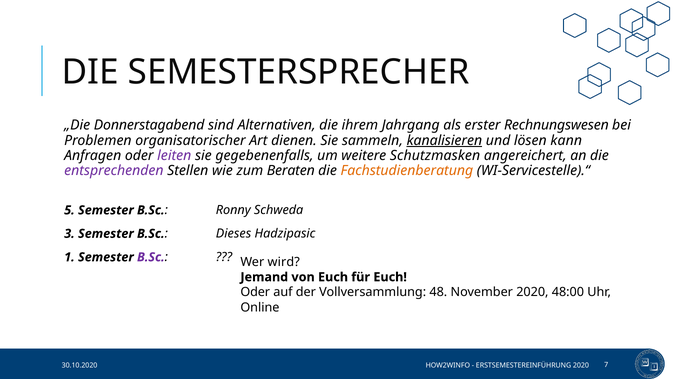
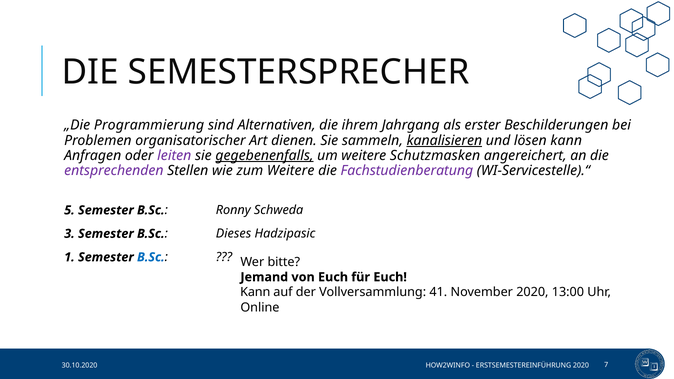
Donnerstagabend: Donnerstagabend -> Programmierung
Rechnungswesen: Rechnungswesen -> Beschilderungen
gegebenenfalls underline: none -> present
zum Beraten: Beraten -> Weitere
Fachstudienberatung colour: orange -> purple
B.Sc at (151, 257) colour: purple -> blue
wird: wird -> bitte
Oder at (255, 292): Oder -> Kann
48: 48 -> 41
48:00: 48:00 -> 13:00
